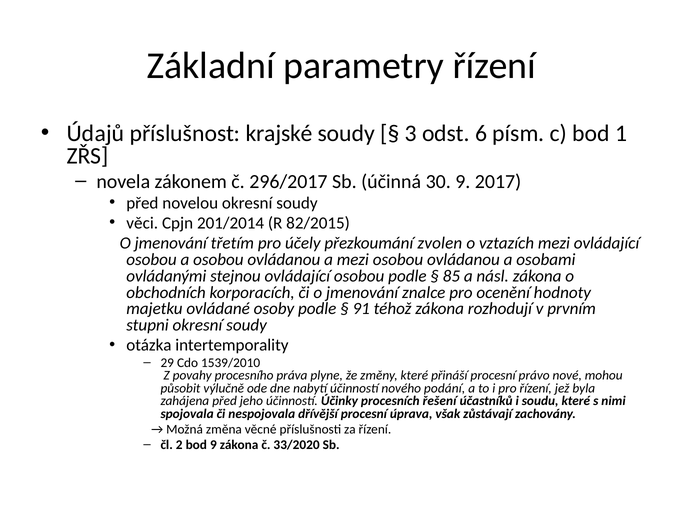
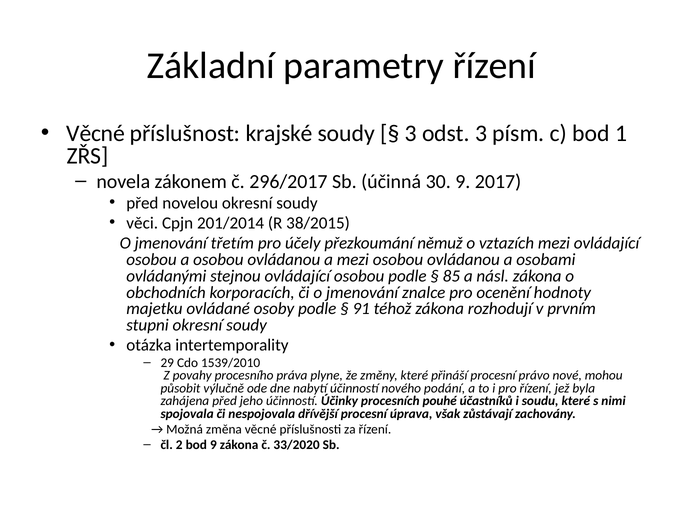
Údajů at (95, 133): Údajů -> Věcné
odst 6: 6 -> 3
82/2015: 82/2015 -> 38/2015
zvolen: zvolen -> němuž
řešení: řešení -> pouhé
